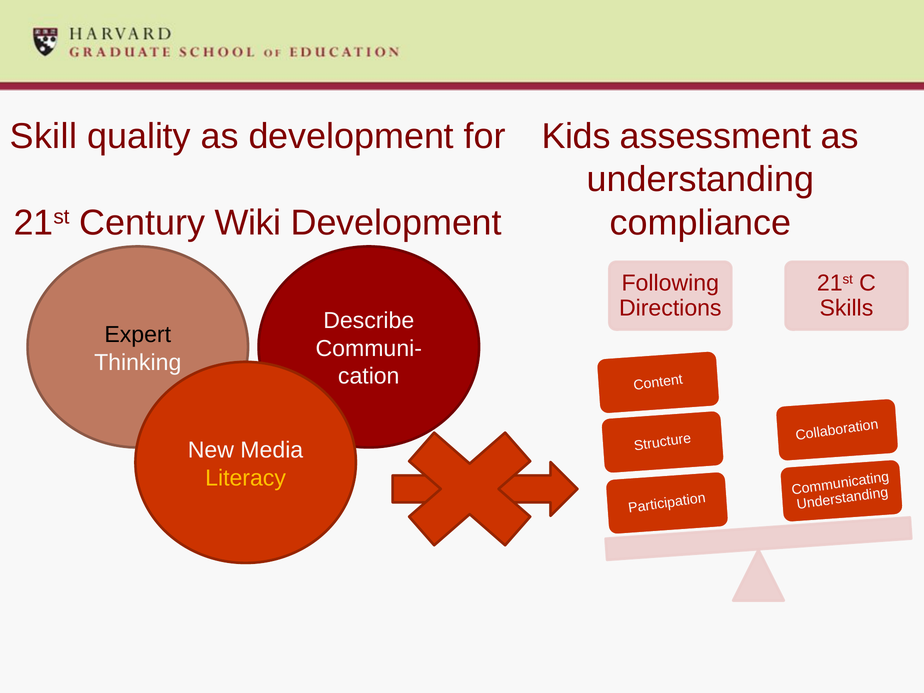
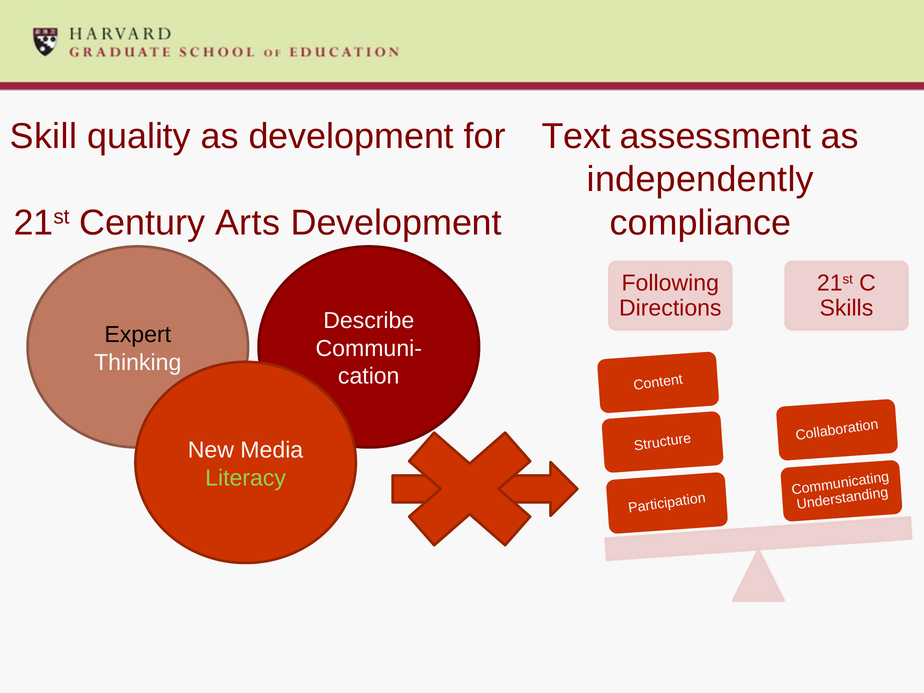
Kids: Kids -> Text
understanding at (701, 180): understanding -> independently
Wiki: Wiki -> Arts
Literacy colour: yellow -> light green
